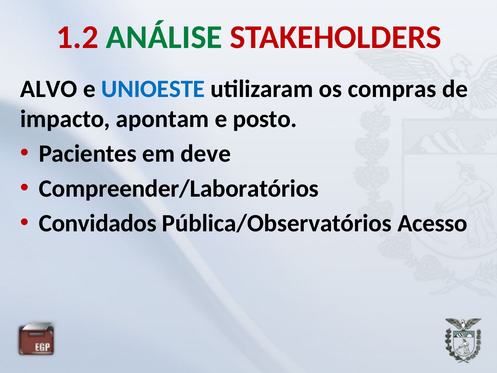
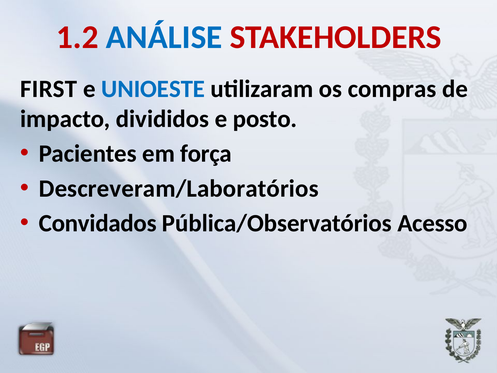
ANÁLISE colour: green -> blue
ALVO: ALVO -> FIRST
apontam: apontam -> divididos
deve: deve -> força
Compreender/Laboratórios: Compreender/Laboratórios -> Descreveram/Laboratórios
